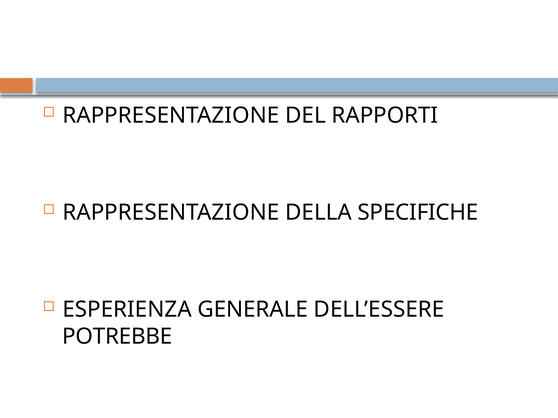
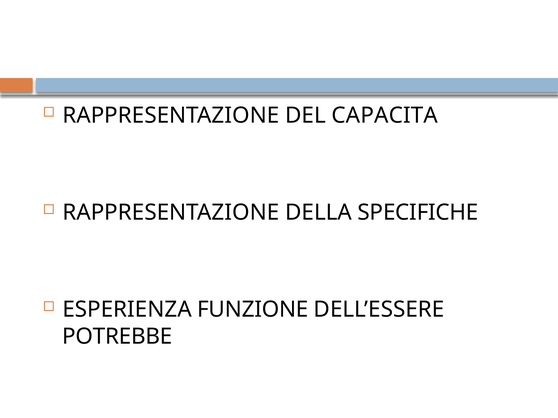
RAPPORTI: RAPPORTI -> CAPACITA
GENERALE: GENERALE -> FUNZIONE
